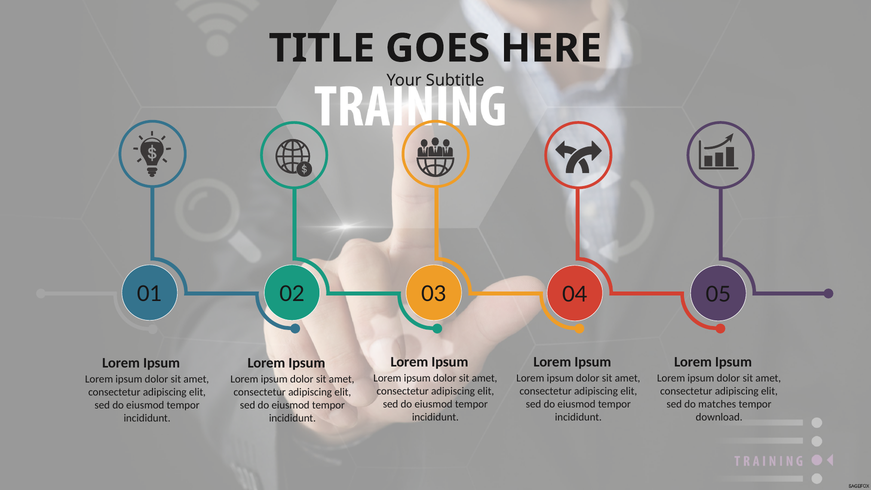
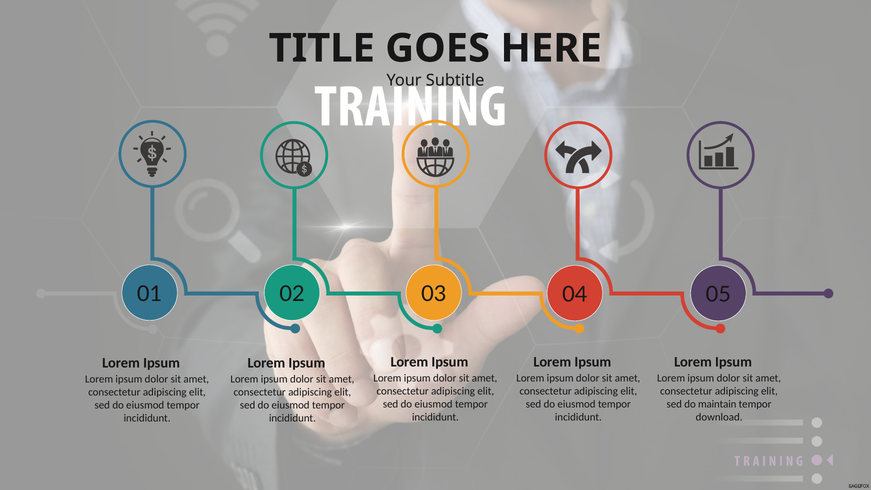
matches: matches -> maintain
